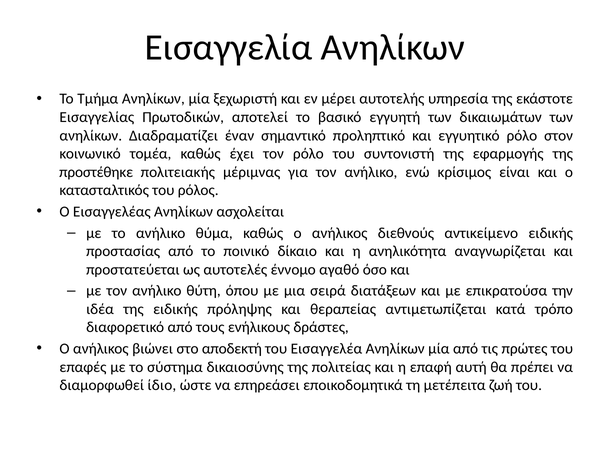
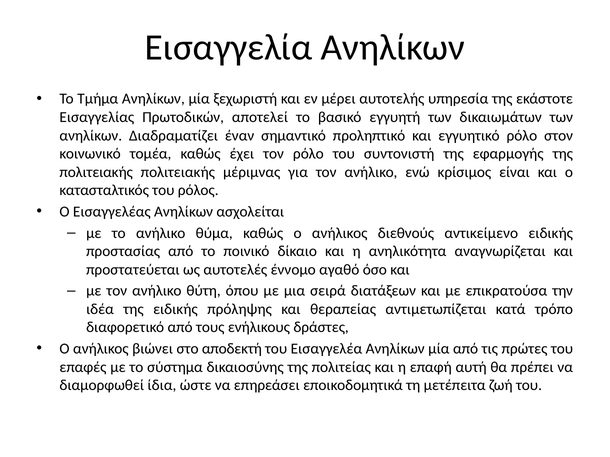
προστέθηκε at (96, 172): προστέθηκε -> πολιτειακής
ίδιο: ίδιο -> ίδια
